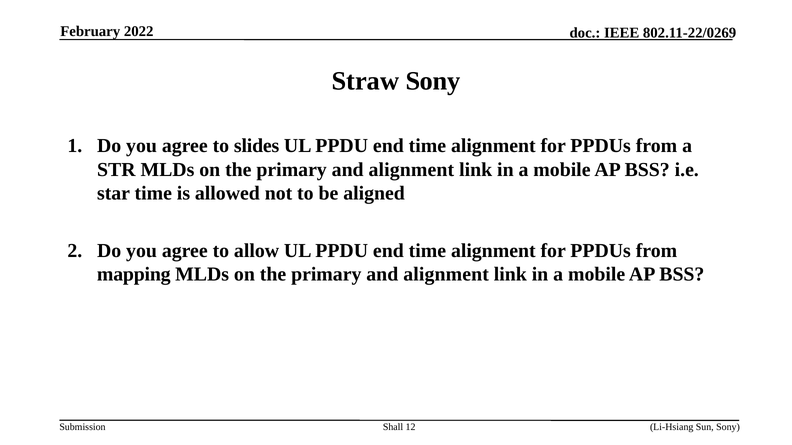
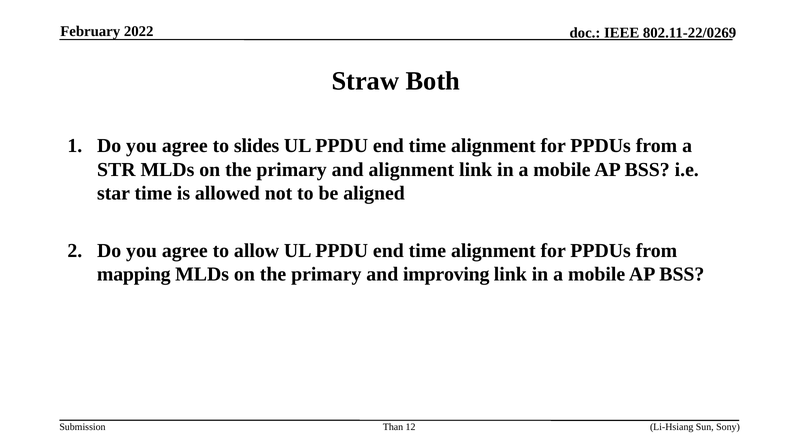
Straw Sony: Sony -> Both
alignment at (446, 275): alignment -> improving
Shall: Shall -> Than
